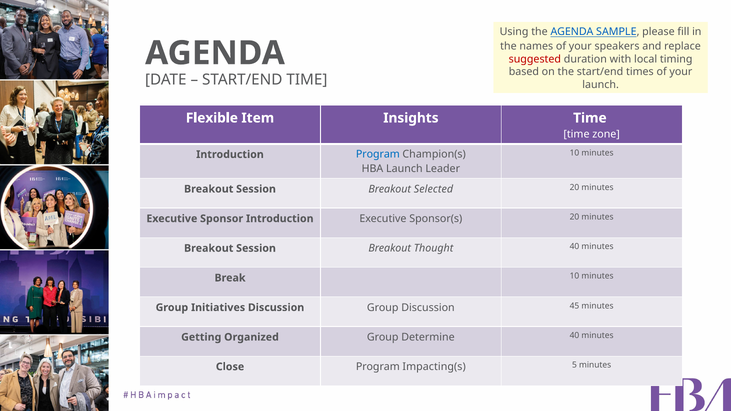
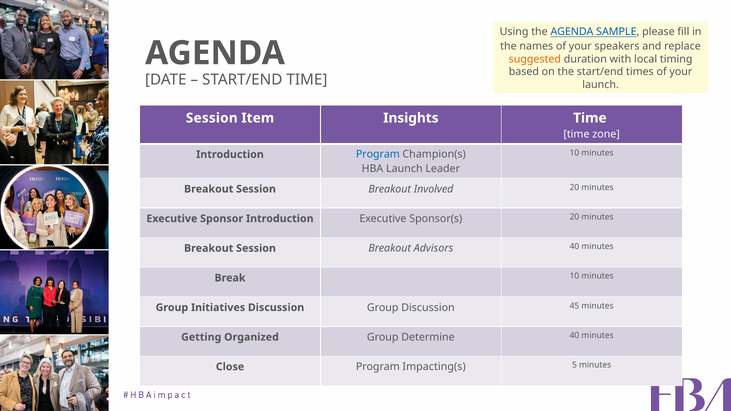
suggested colour: red -> orange
Flexible at (212, 118): Flexible -> Session
Selected: Selected -> Involved
Thought: Thought -> Advisors
